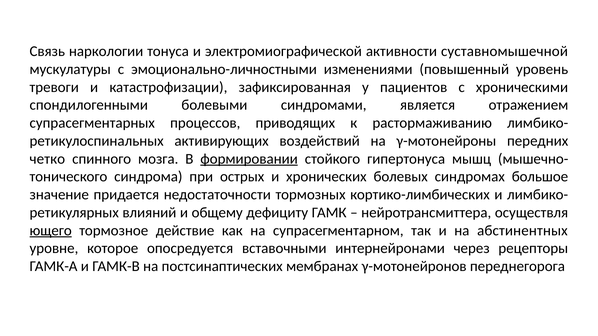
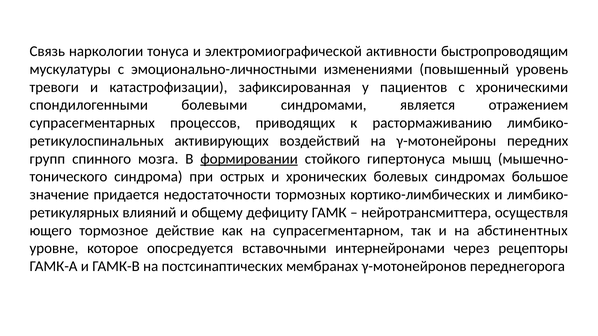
суставномышечной: суставномышечной -> быстропроводящим
четко: четко -> групп
ющего underline: present -> none
